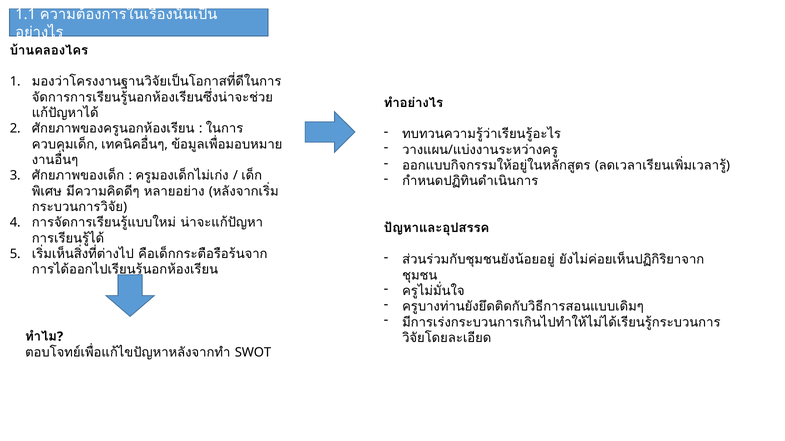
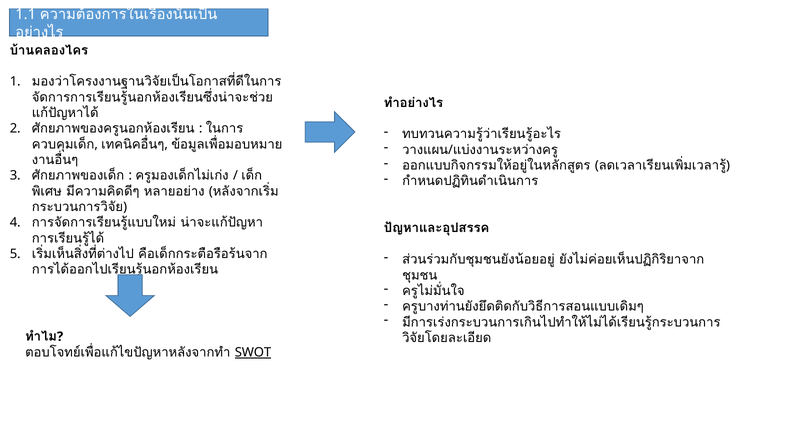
SWOT underline: none -> present
